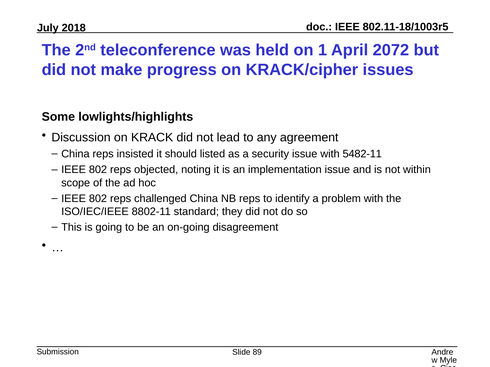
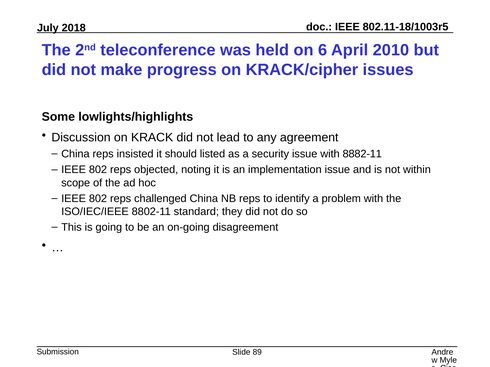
1: 1 -> 6
2072: 2072 -> 2010
5482-11: 5482-11 -> 8882-11
